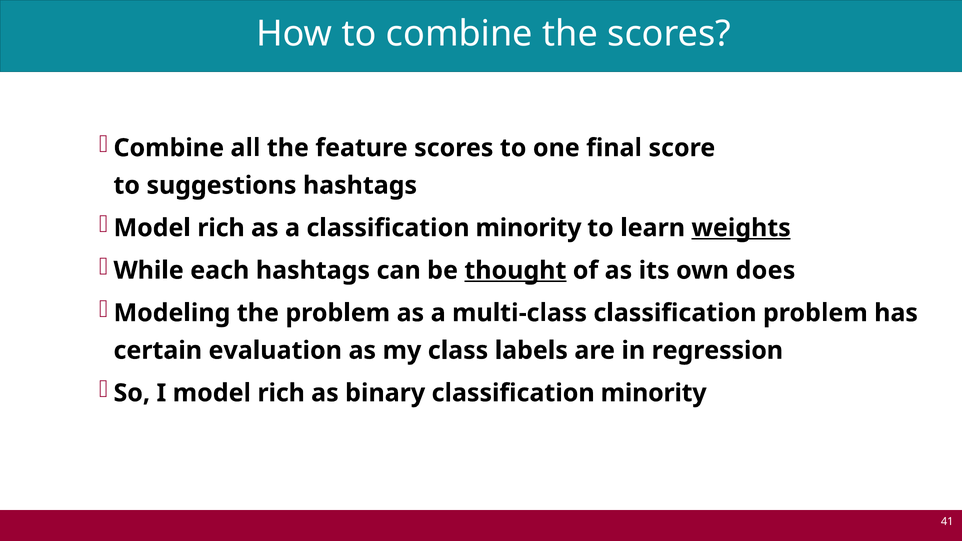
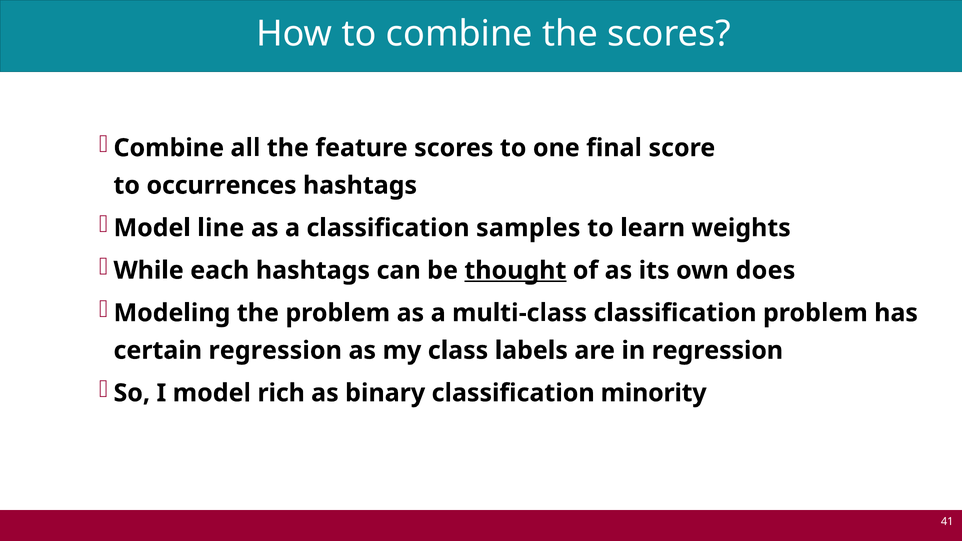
suggestions: suggestions -> occurrences
rich at (221, 228): rich -> line
a classification minority: minority -> samples
weights underline: present -> none
certain evaluation: evaluation -> regression
